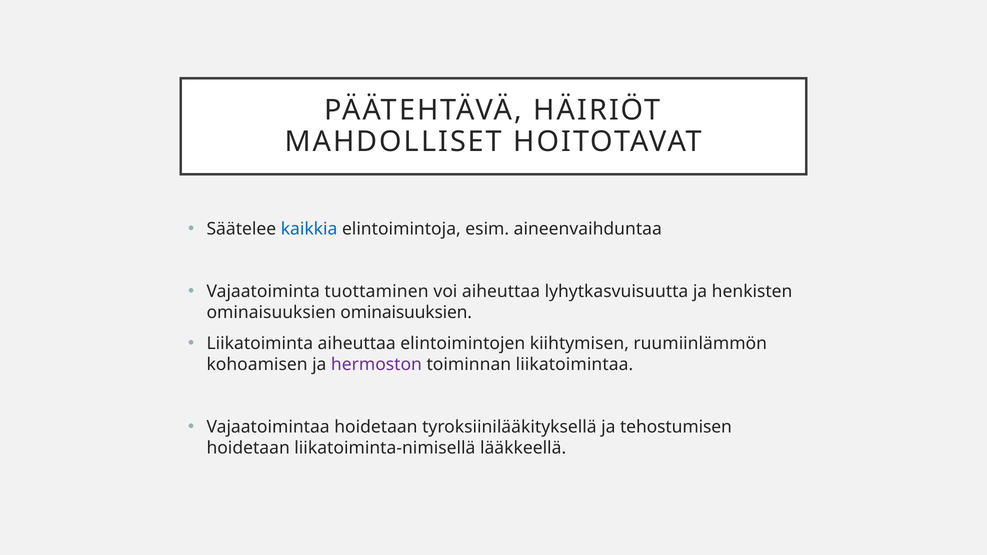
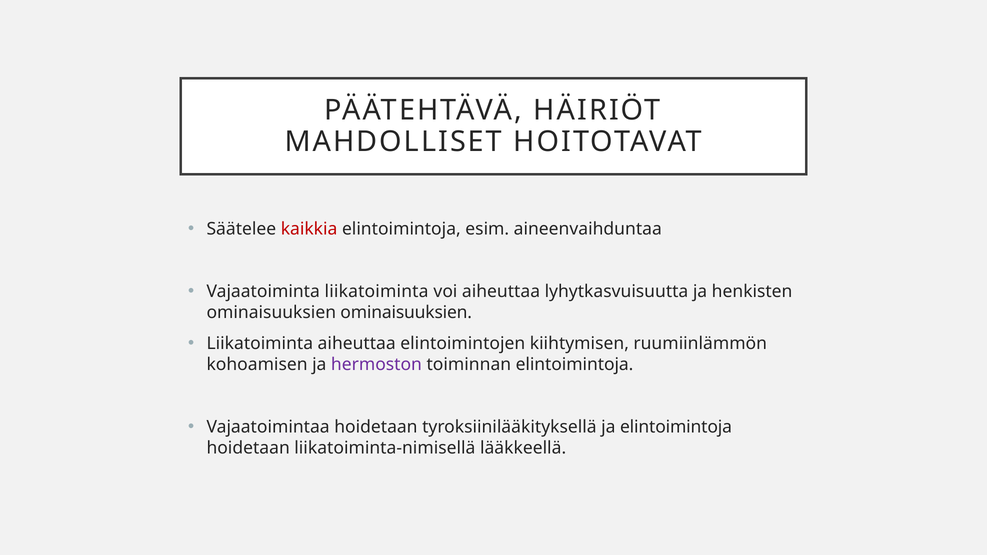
kaikkia colour: blue -> red
Vajaatoiminta tuottaminen: tuottaminen -> liikatoiminta
toiminnan liikatoimintaa: liikatoimintaa -> elintoimintoja
ja tehostumisen: tehostumisen -> elintoimintoja
